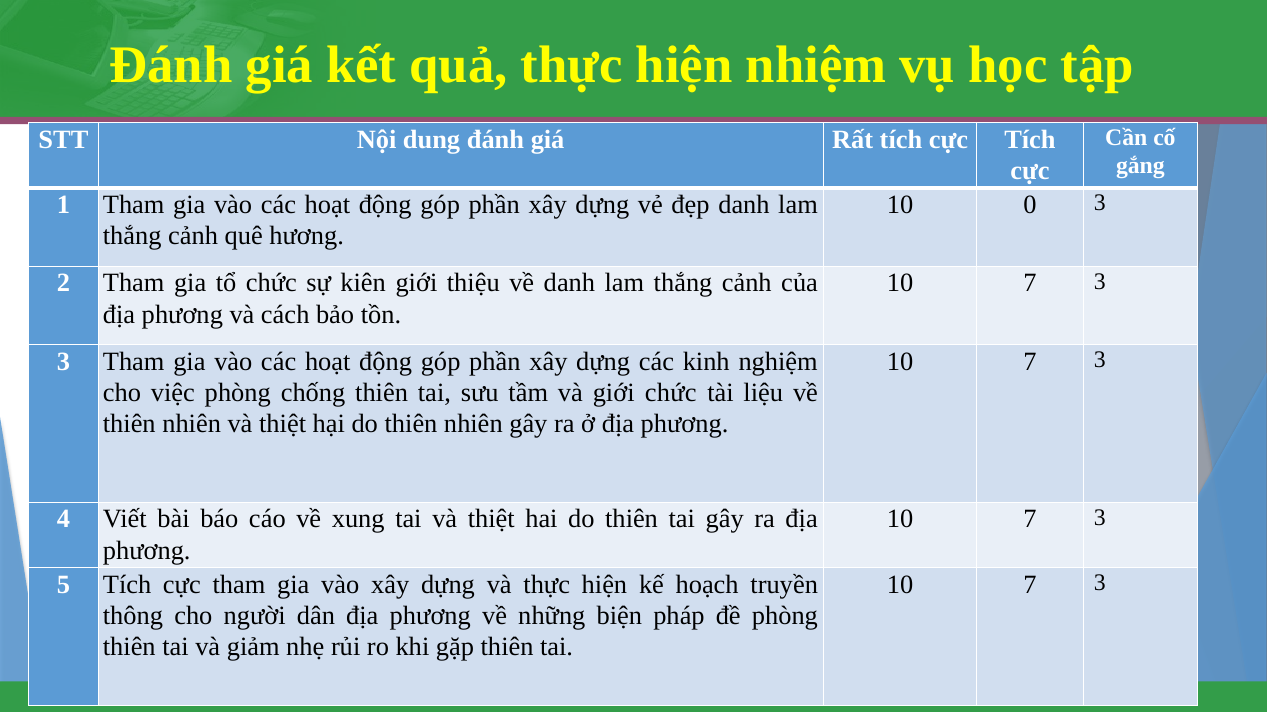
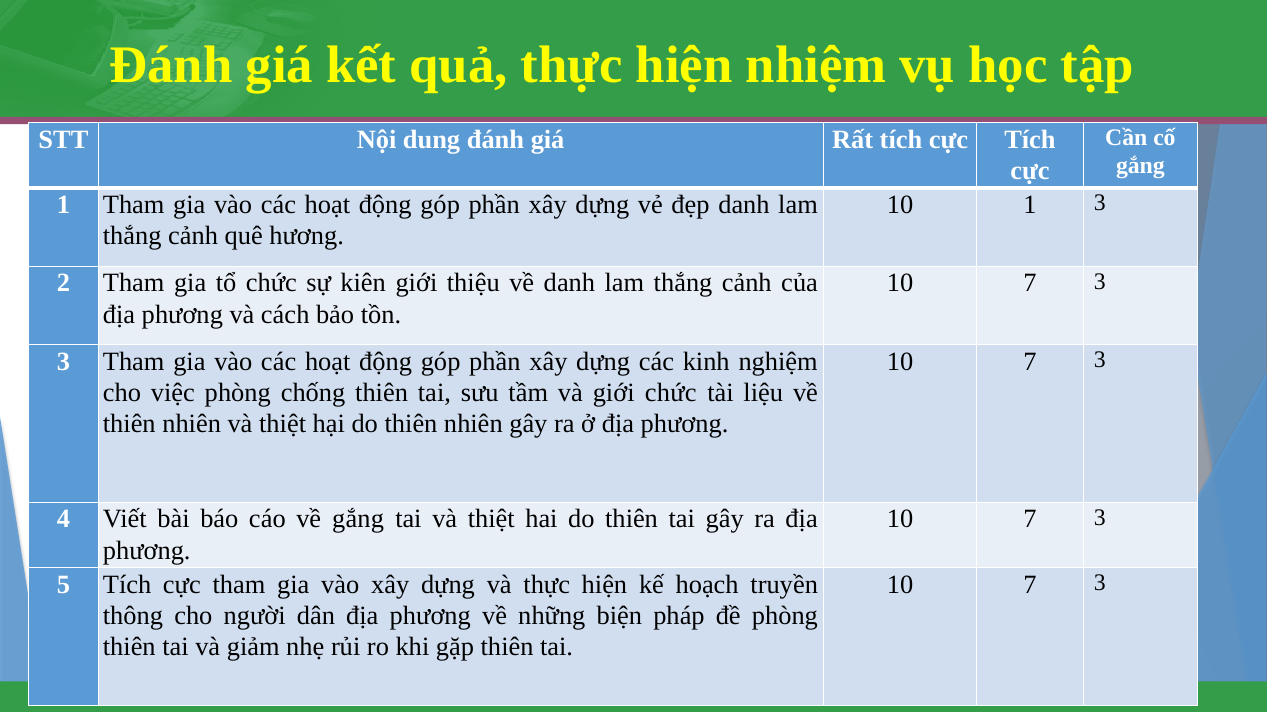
10 0: 0 -> 1
về xung: xung -> gắng
